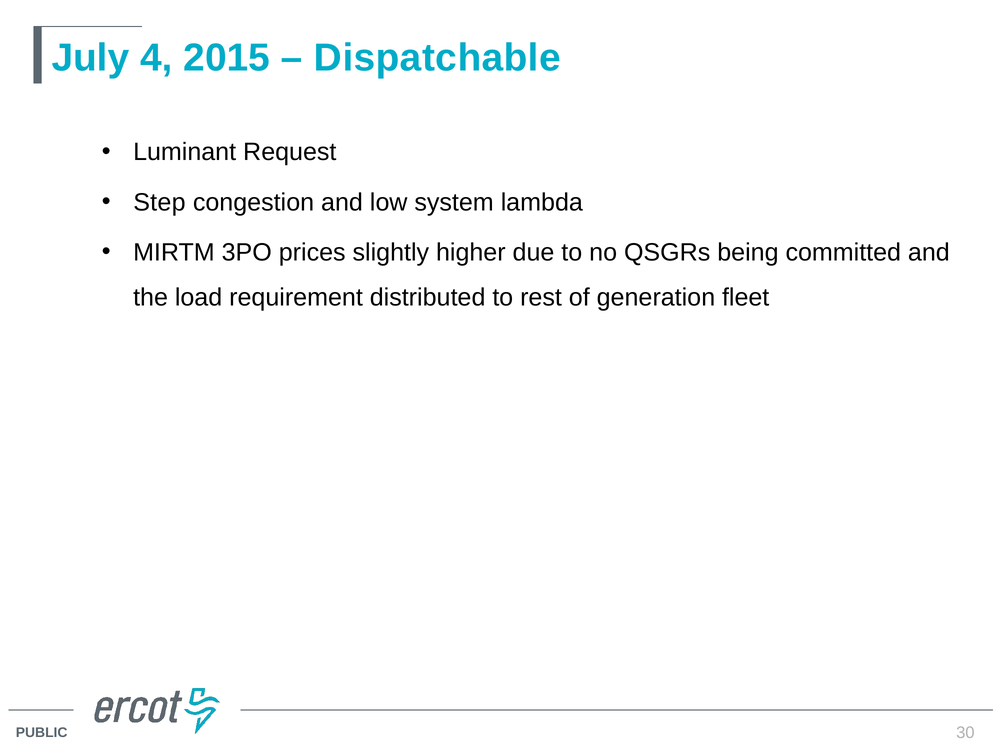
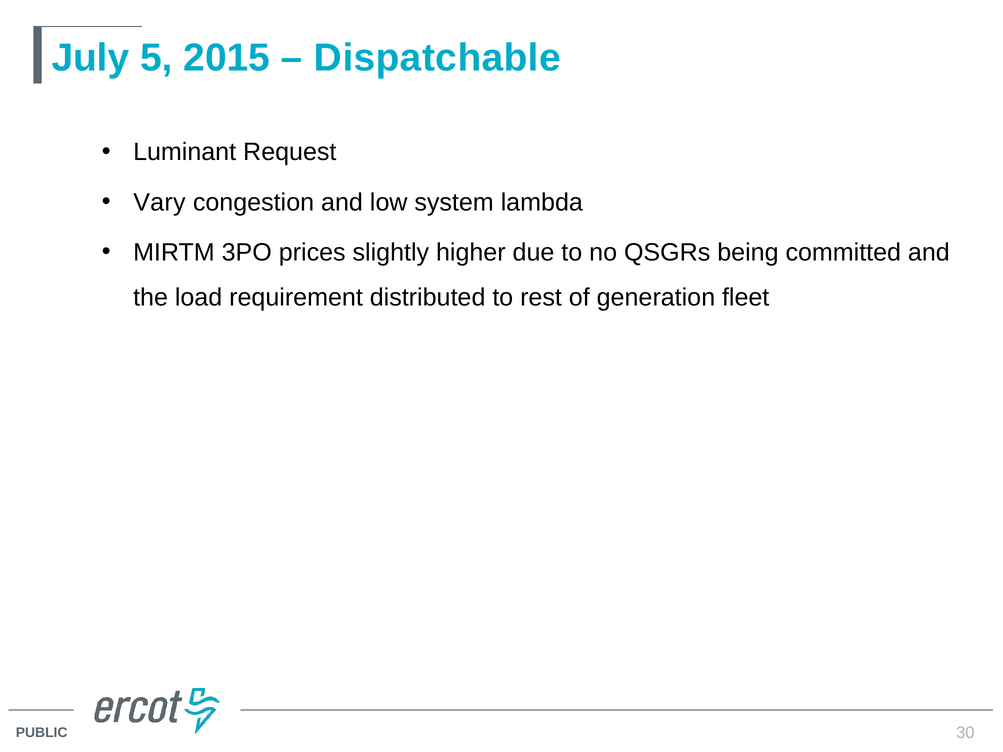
4: 4 -> 5
Step: Step -> Vary
